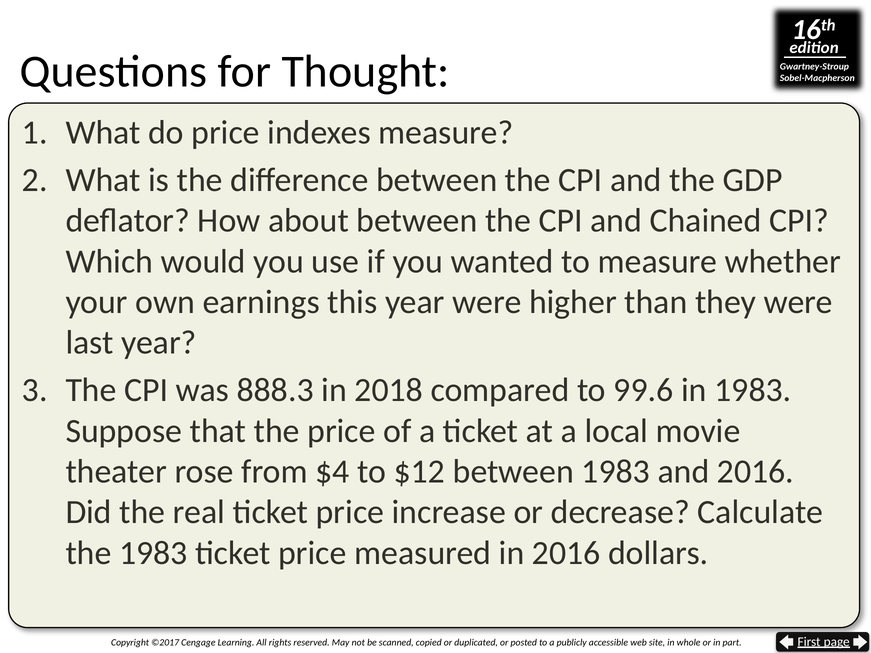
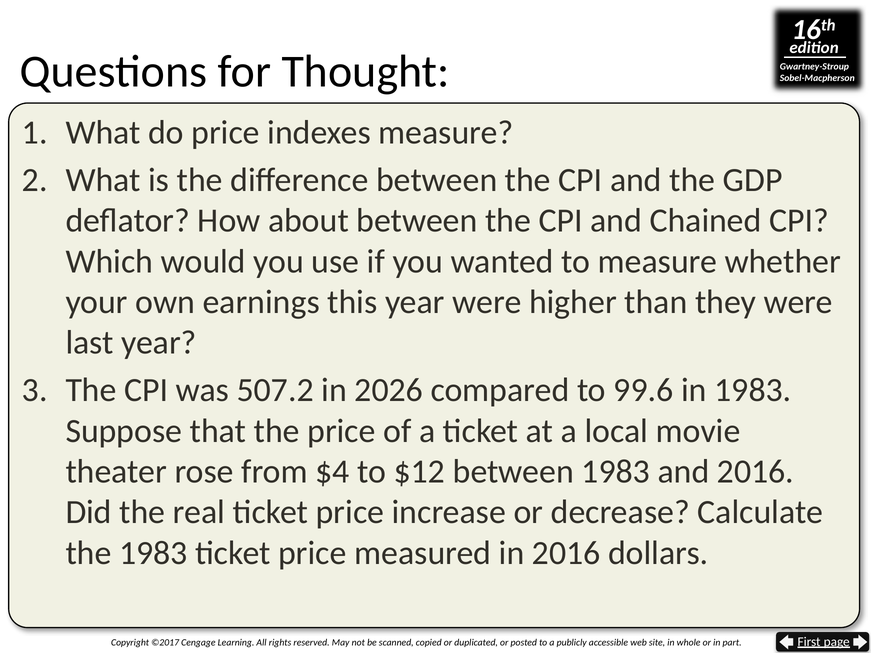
888.3: 888.3 -> 507.2
2018: 2018 -> 2026
